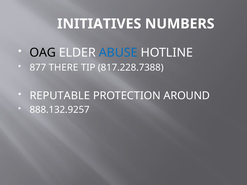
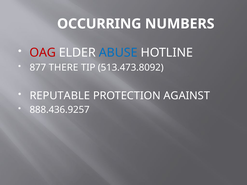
INITIATIVES: INITIATIVES -> OCCURRING
OAG colour: black -> red
817.228.7388: 817.228.7388 -> 513.473.8092
AROUND: AROUND -> AGAINST
888.132.9257: 888.132.9257 -> 888.436.9257
